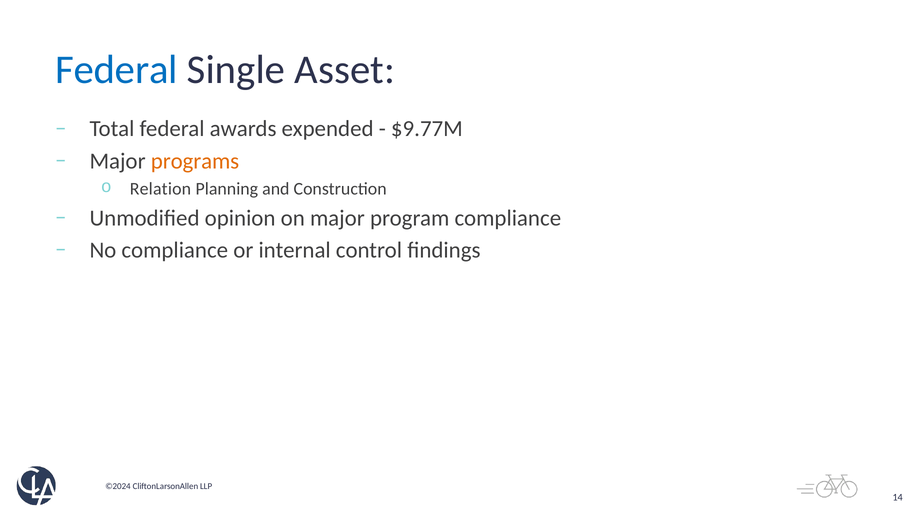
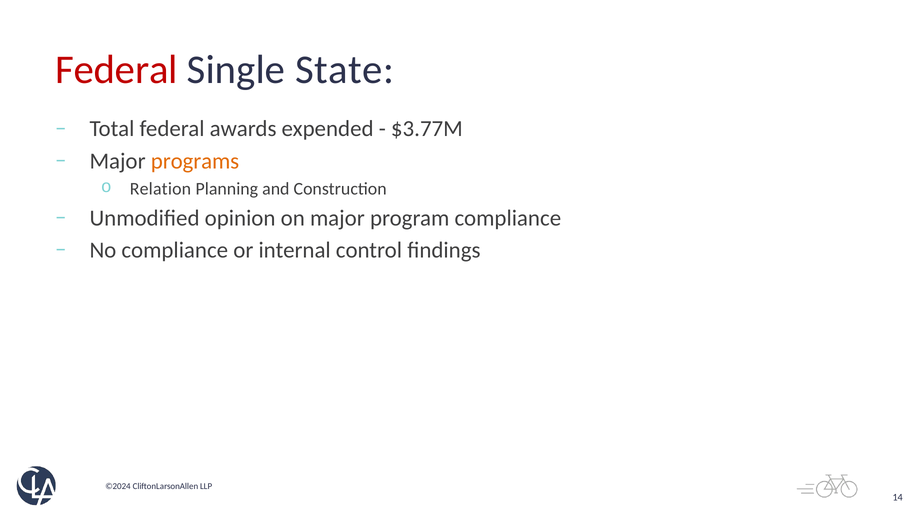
Federal at (116, 70) colour: blue -> red
Asset: Asset -> State
$9.77M: $9.77M -> $3.77M
